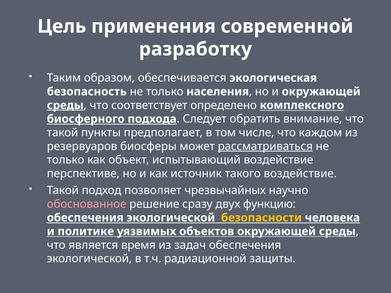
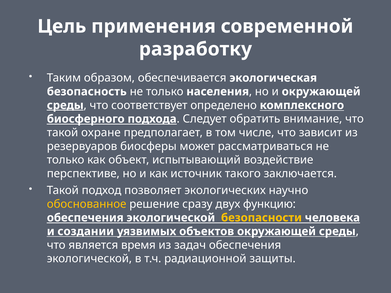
пункты: пункты -> охране
каждом: каждом -> зависит
рассматриваться underline: present -> none
такого воздействие: воздействие -> заключается
чрезвычайных: чрезвычайных -> экологических
обоснованное colour: pink -> yellow
политике: политике -> создании
